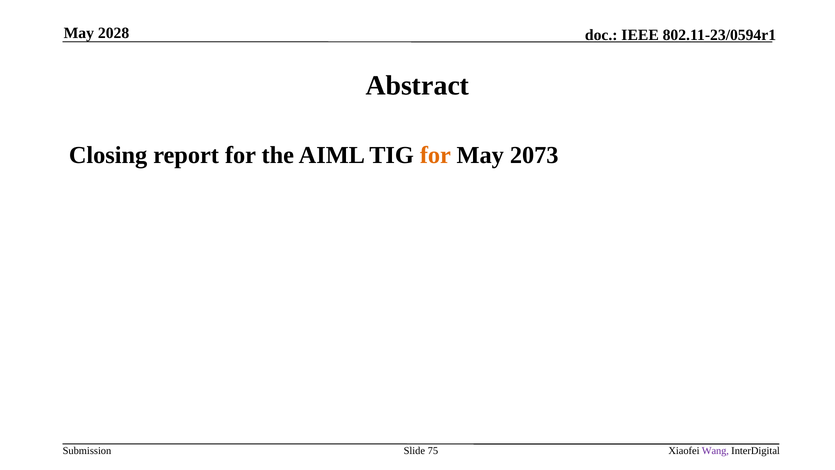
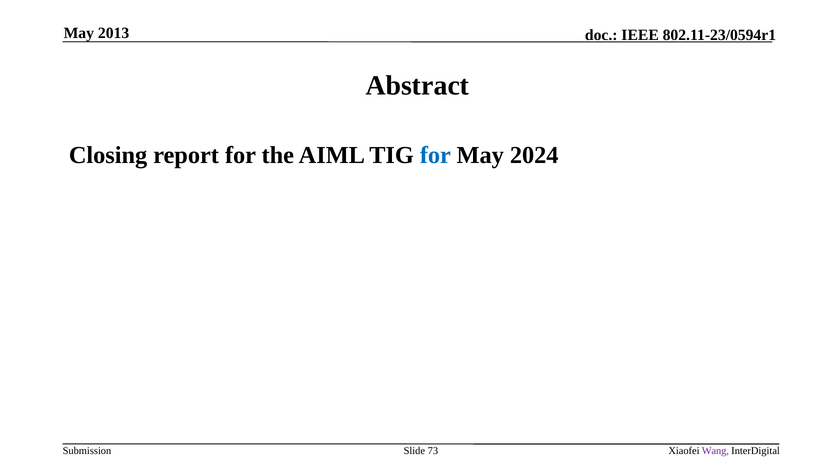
2028: 2028 -> 2013
for at (435, 155) colour: orange -> blue
2073: 2073 -> 2024
75: 75 -> 73
